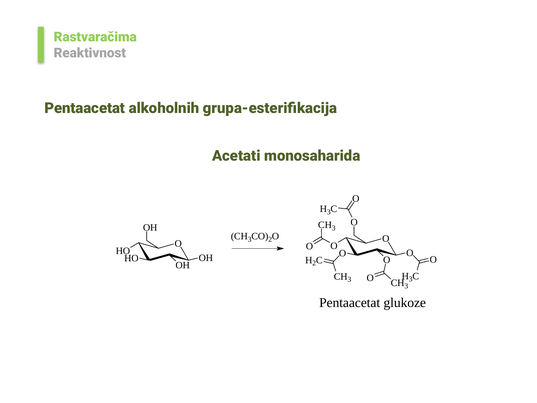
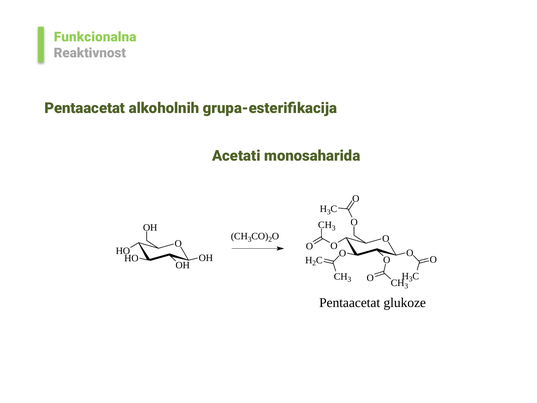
Rastvaračima: Rastvaračima -> Funkcionalna
